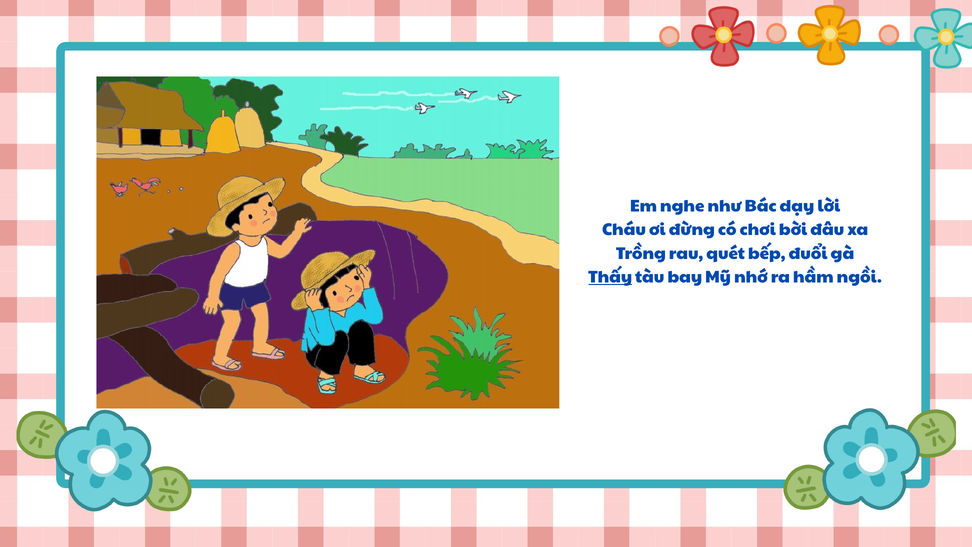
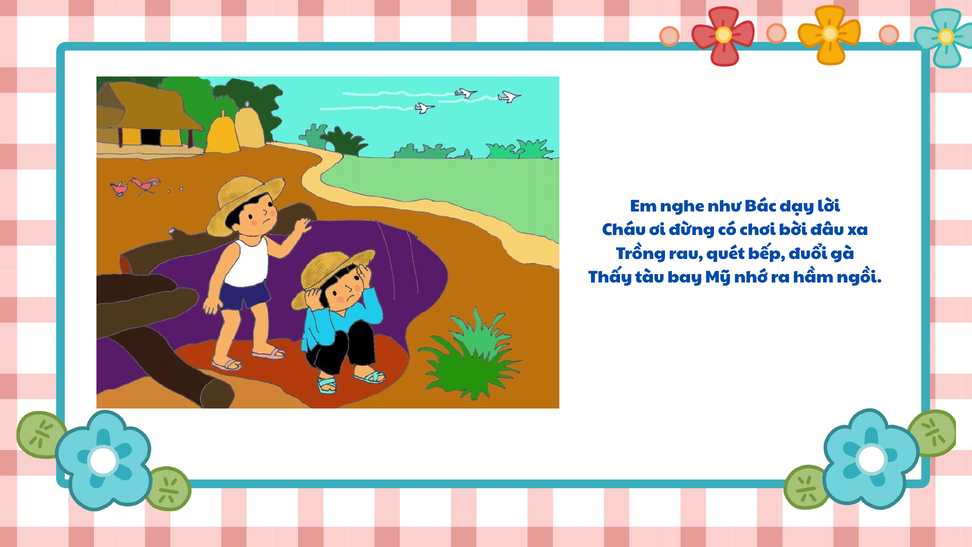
Thấy underline: present -> none
